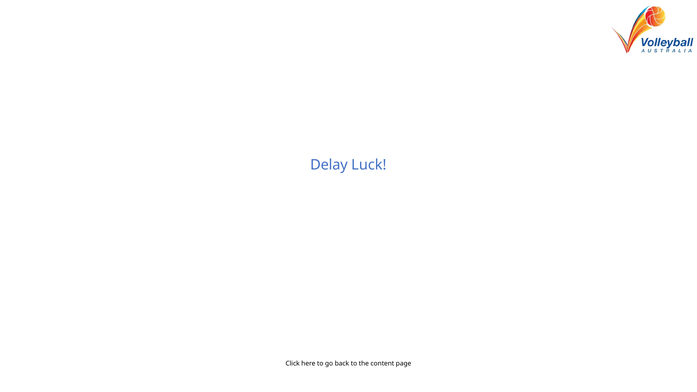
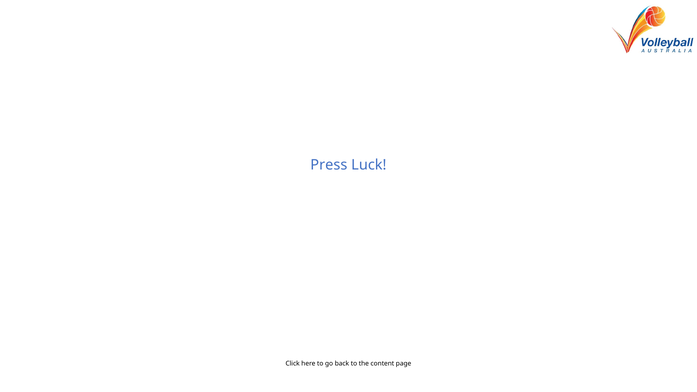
Delay: Delay -> Press
